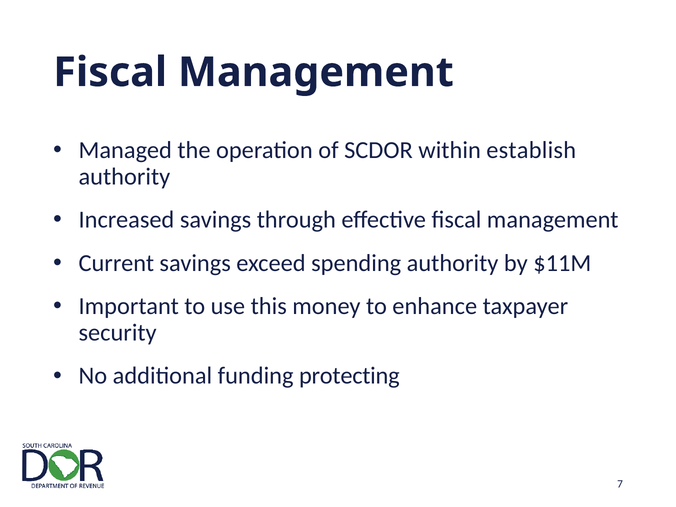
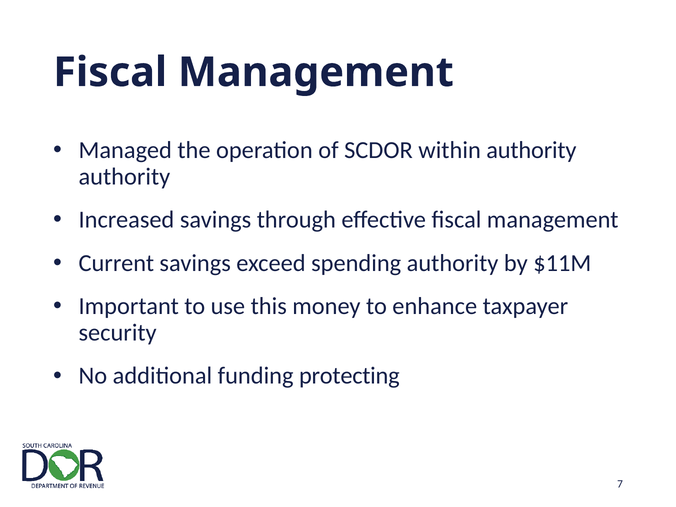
within establish: establish -> authority
